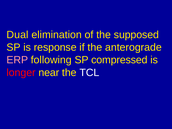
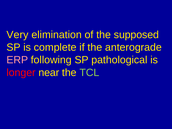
Dual: Dual -> Very
response: response -> complete
compressed: compressed -> pathological
TCL colour: white -> light green
